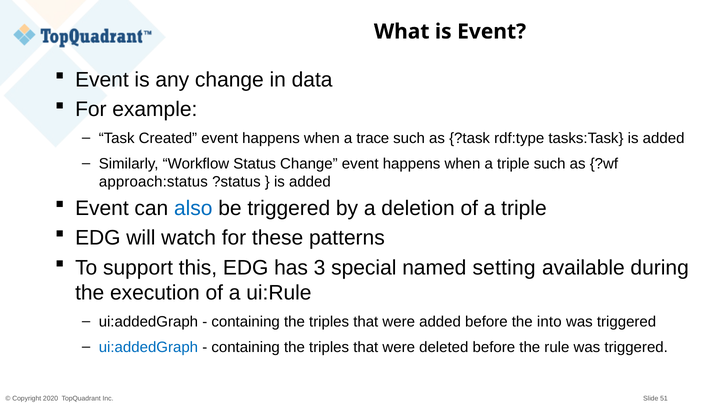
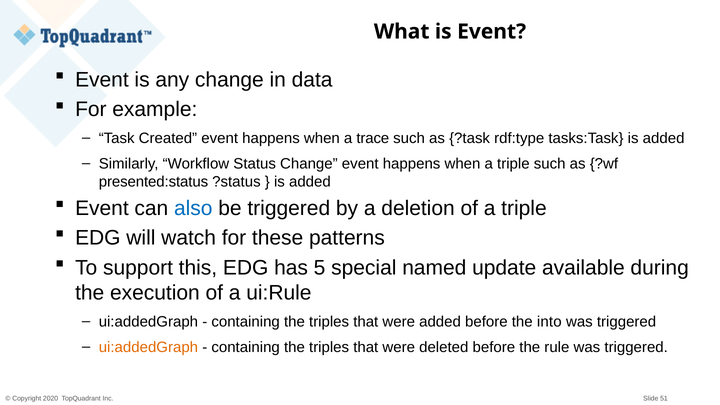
approach:status: approach:status -> presented:status
3: 3 -> 5
setting: setting -> update
ui:addedGraph at (148, 347) colour: blue -> orange
